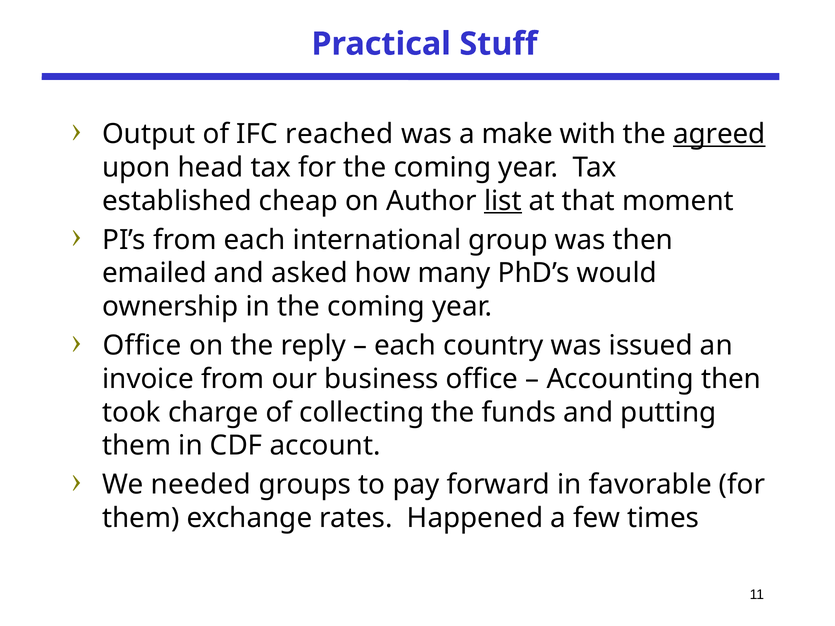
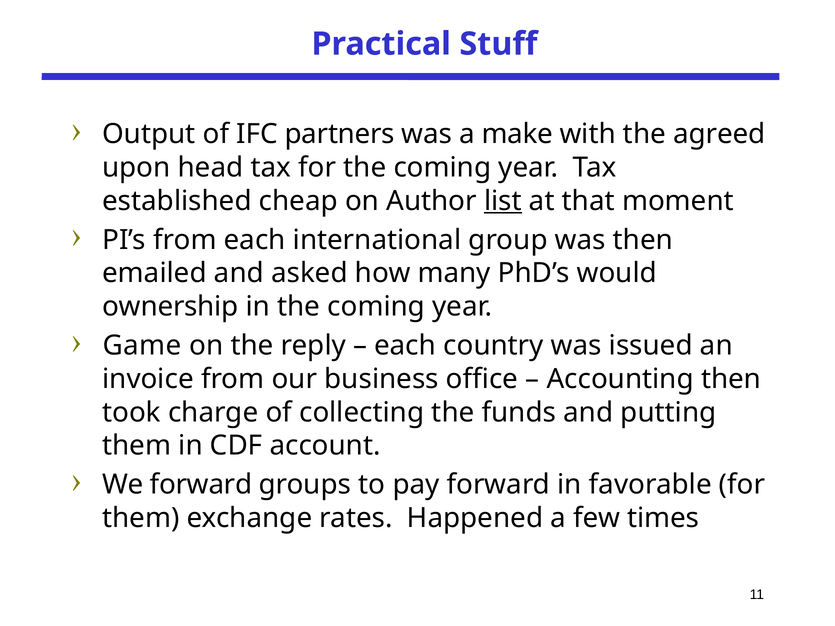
reached: reached -> partners
agreed underline: present -> none
Office at (142, 346): Office -> Game
We needed: needed -> forward
